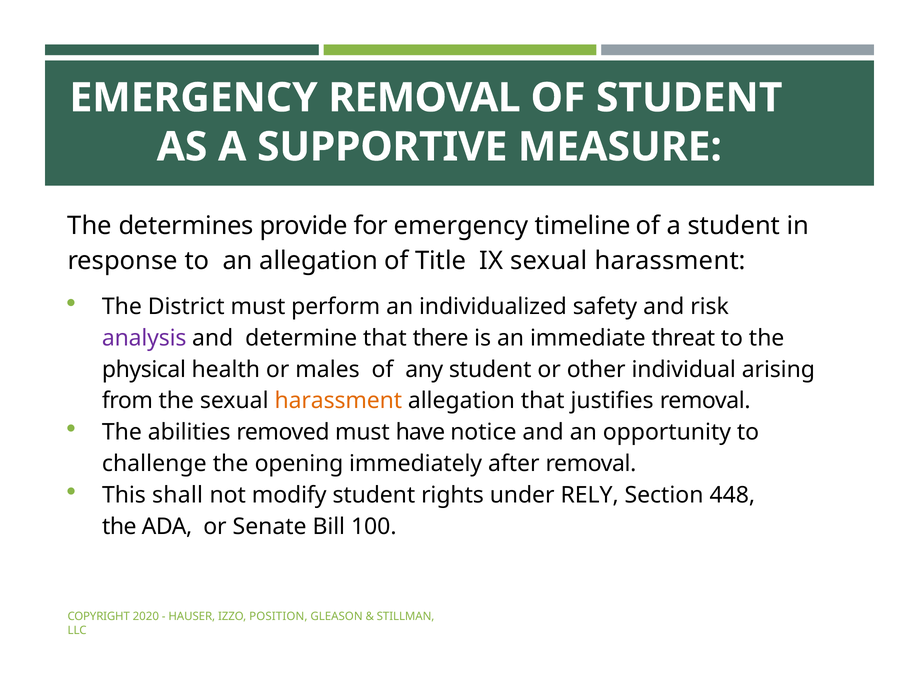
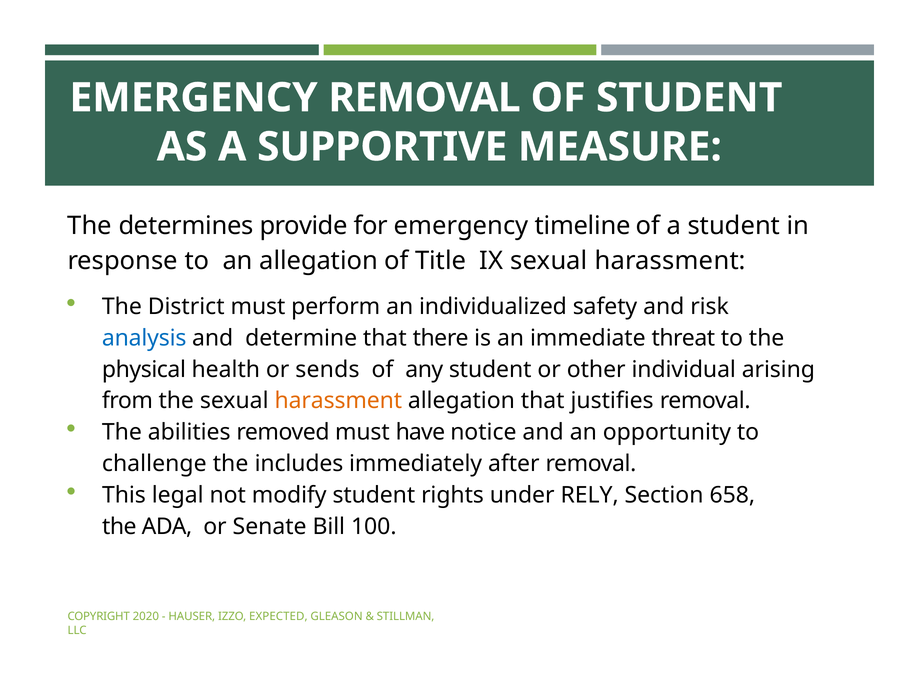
analysis colour: purple -> blue
males: males -> sends
opening: opening -> includes
shall: shall -> legal
448: 448 -> 658
POSITION: POSITION -> EXPECTED
